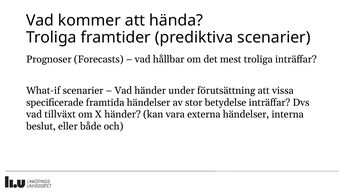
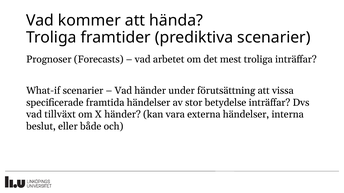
hållbar: hållbar -> arbetet
